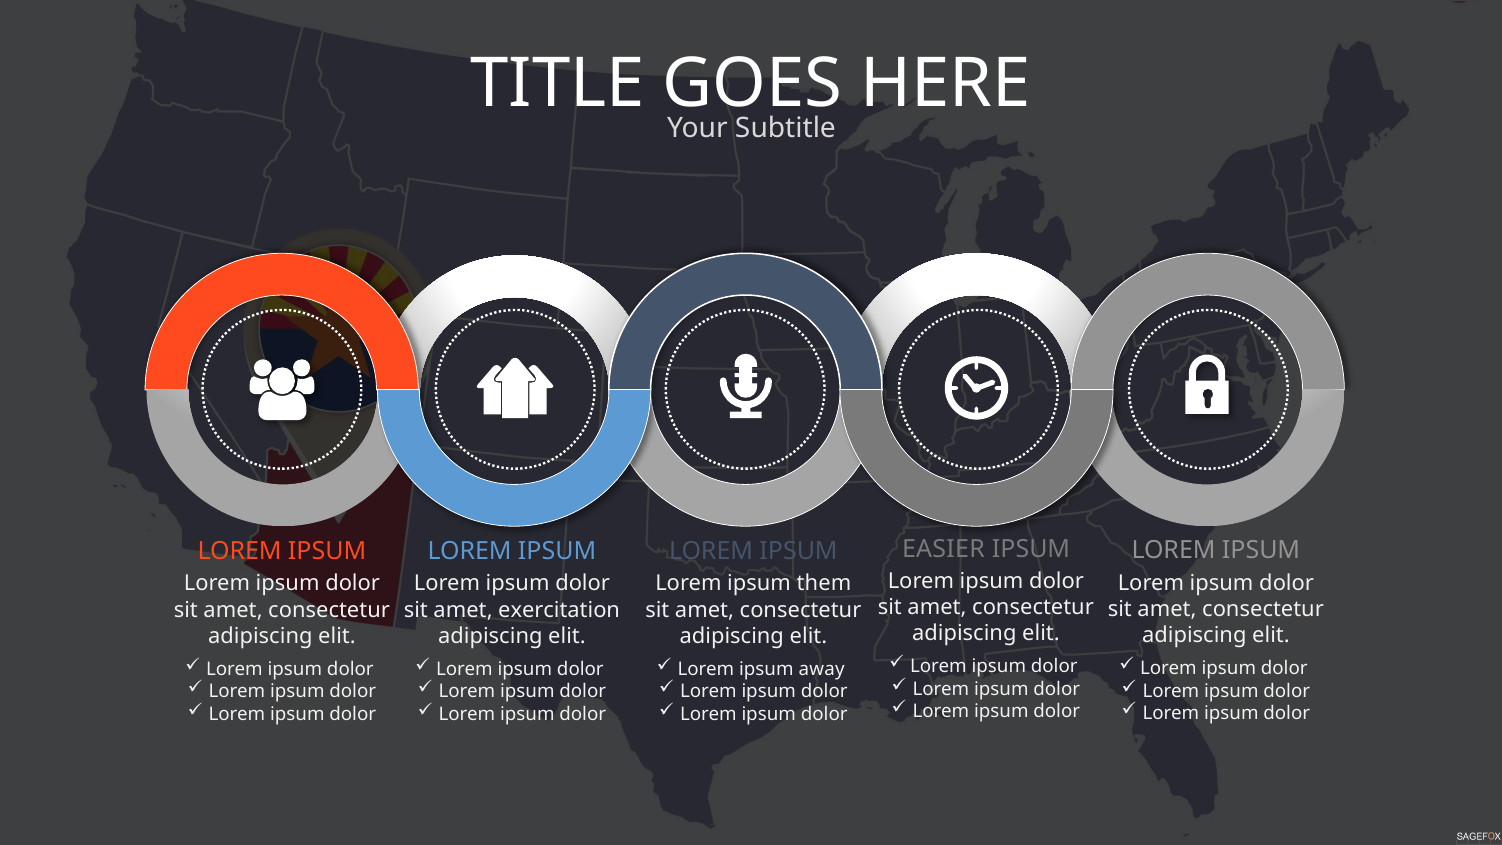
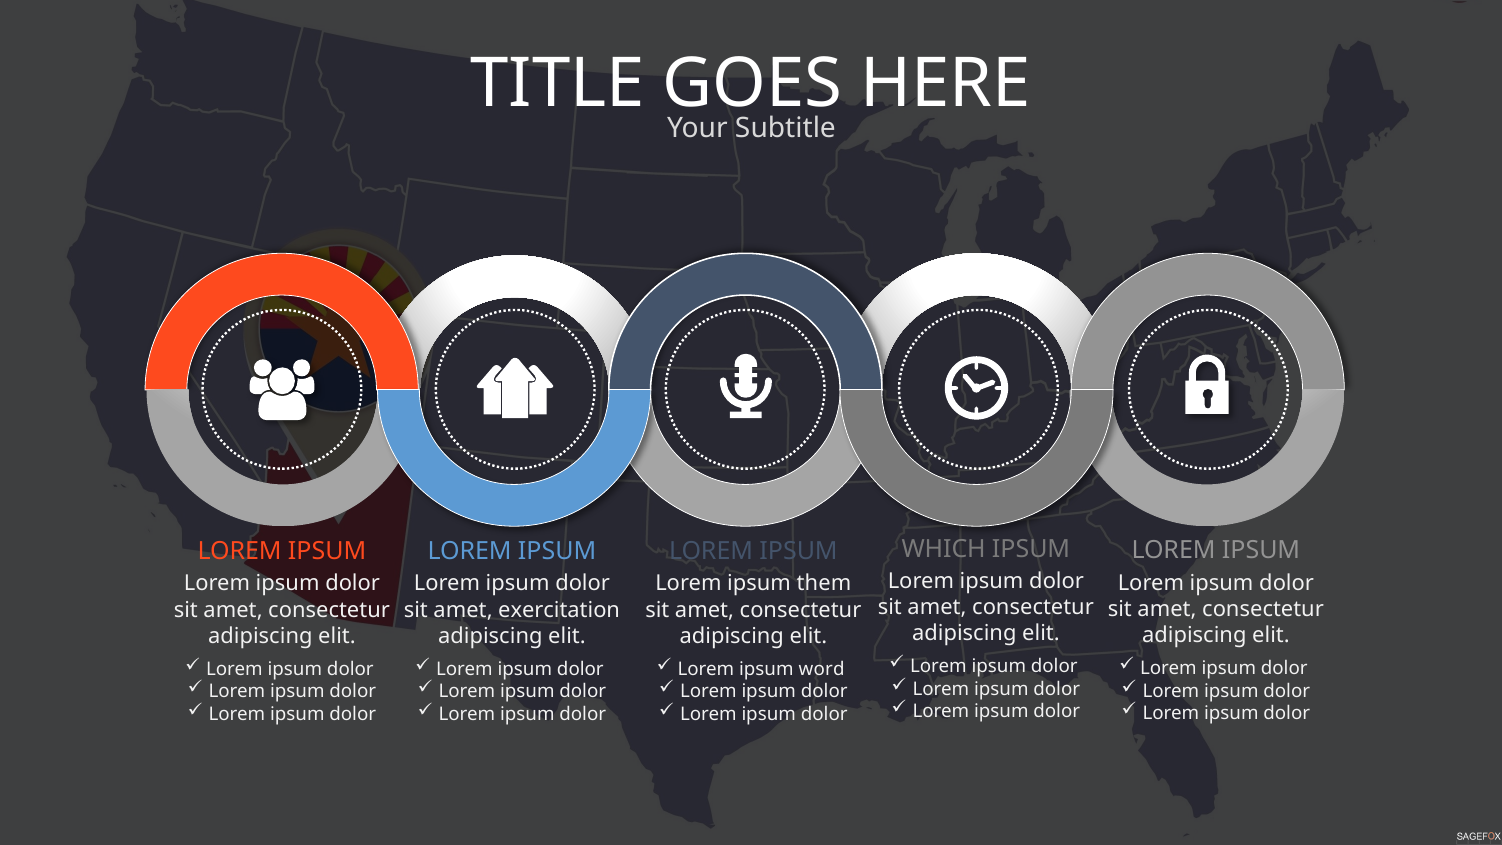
EASIER: EASIER -> WHICH
away: away -> word
